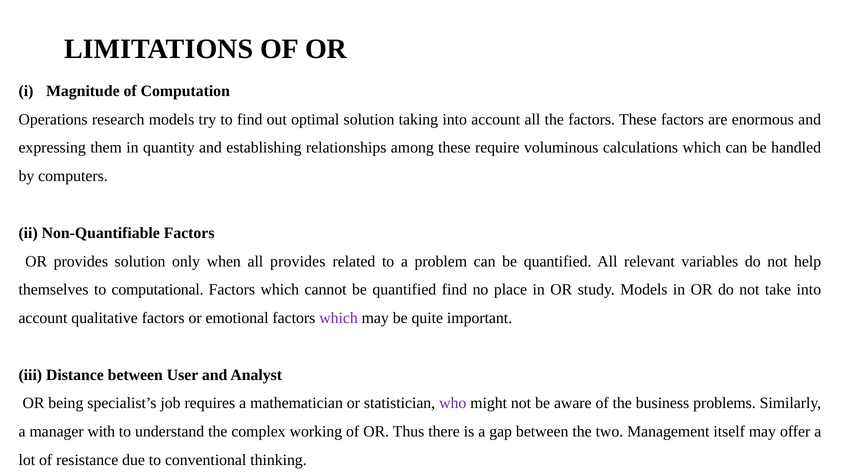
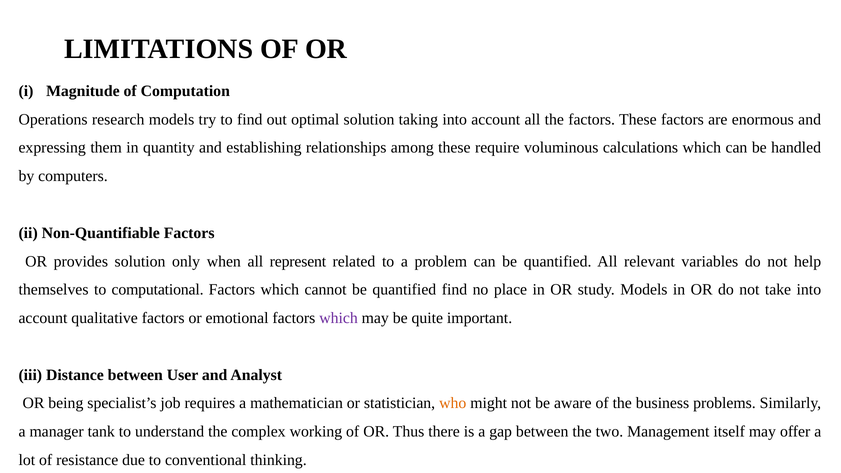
all provides: provides -> represent
who colour: purple -> orange
with: with -> tank
